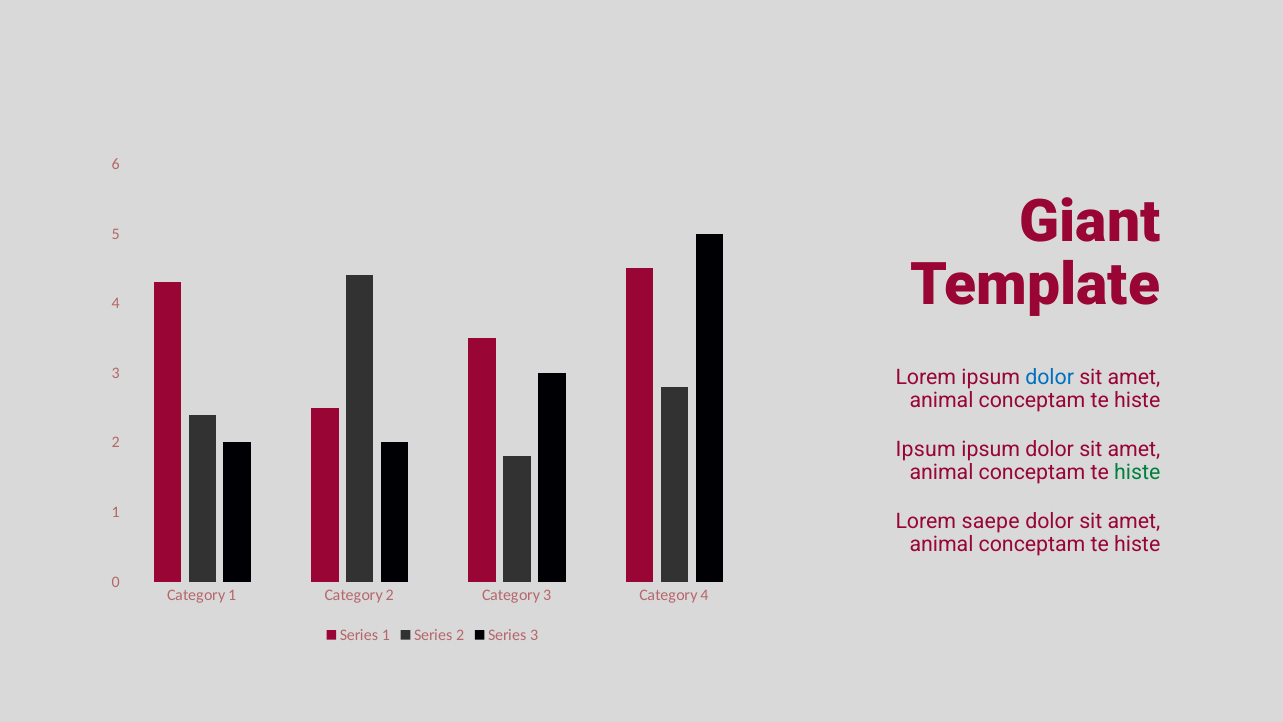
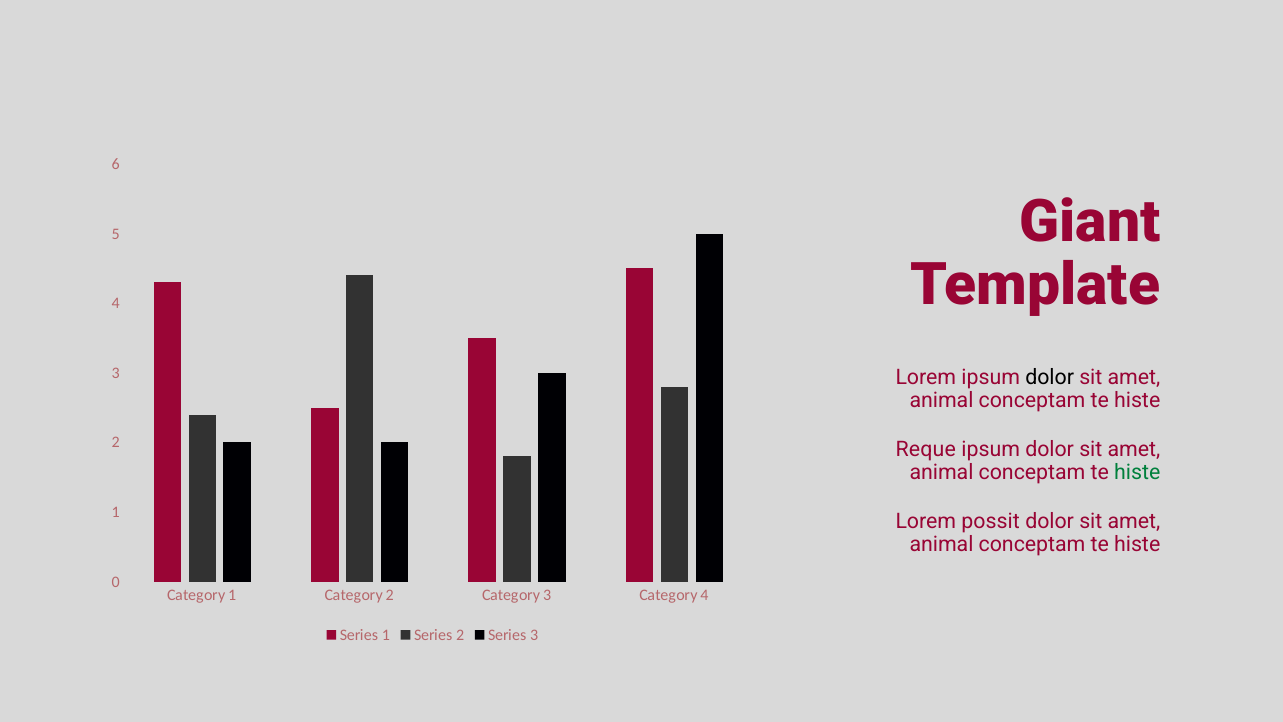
dolor at (1050, 377) colour: blue -> black
Ipsum at (926, 449): Ipsum -> Reque
saepe: saepe -> possit
